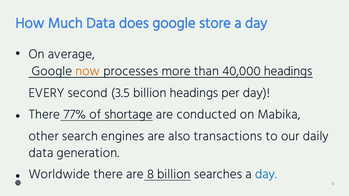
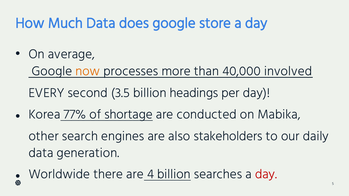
40,000 headings: headings -> involved
There at (44, 114): There -> Korea
transactions: transactions -> stakeholders
8: 8 -> 4
day at (266, 174) colour: blue -> red
